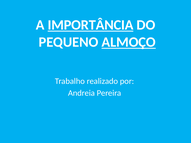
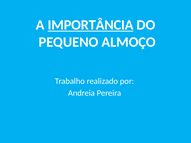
ALMOÇO underline: present -> none
